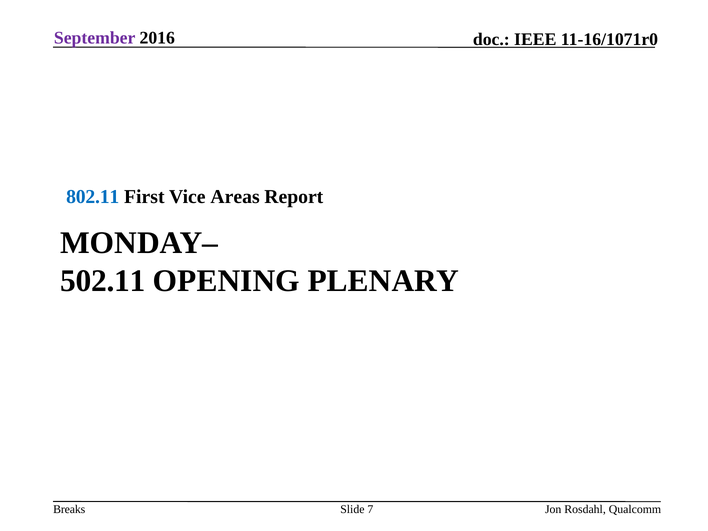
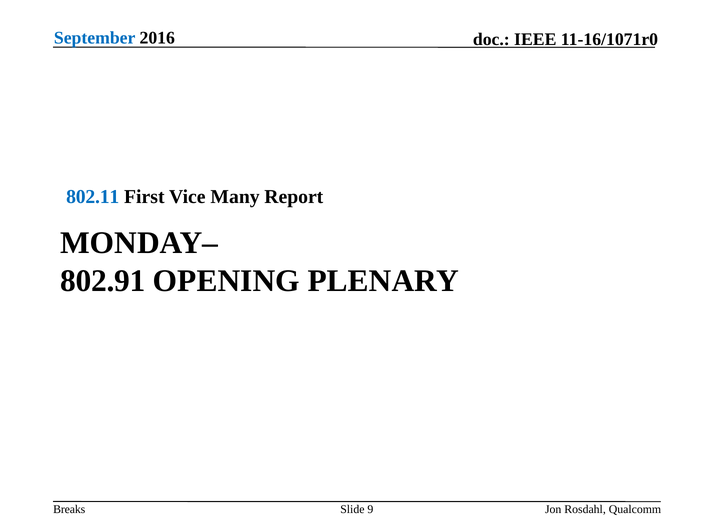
September colour: purple -> blue
Areas: Areas -> Many
502.11: 502.11 -> 802.91
7: 7 -> 9
